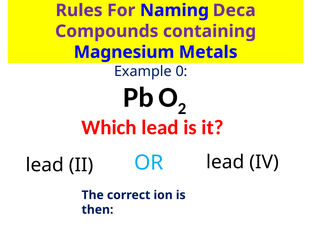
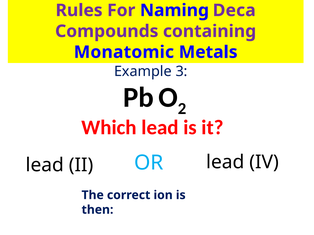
Magnesium: Magnesium -> Monatomic
0: 0 -> 3
